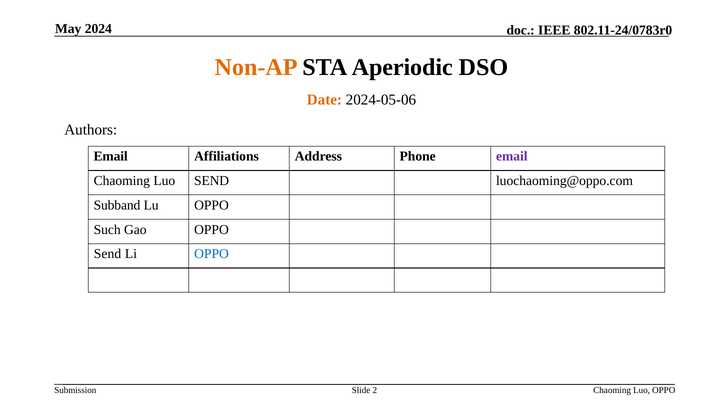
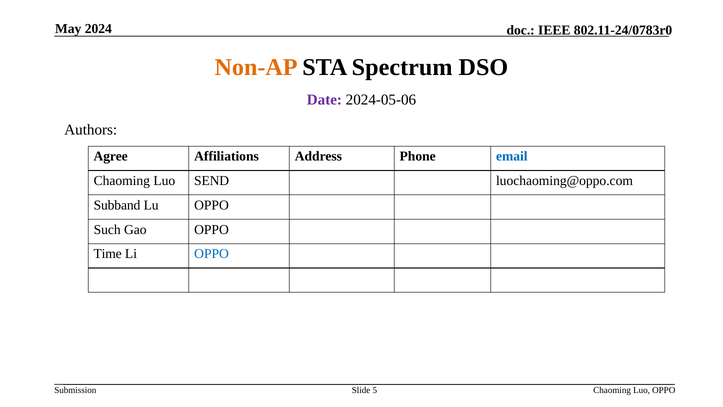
Aperiodic: Aperiodic -> Spectrum
Date colour: orange -> purple
Email at (111, 156): Email -> Agree
email at (512, 156) colour: purple -> blue
Send at (108, 254): Send -> Time
2: 2 -> 5
